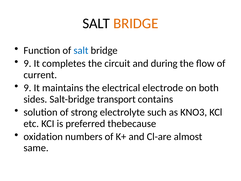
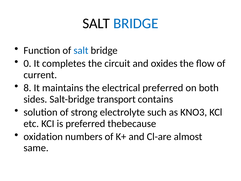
BRIDGE at (136, 23) colour: orange -> blue
9 at (27, 63): 9 -> 0
during: during -> oxides
9 at (27, 88): 9 -> 8
electrical electrode: electrode -> preferred
